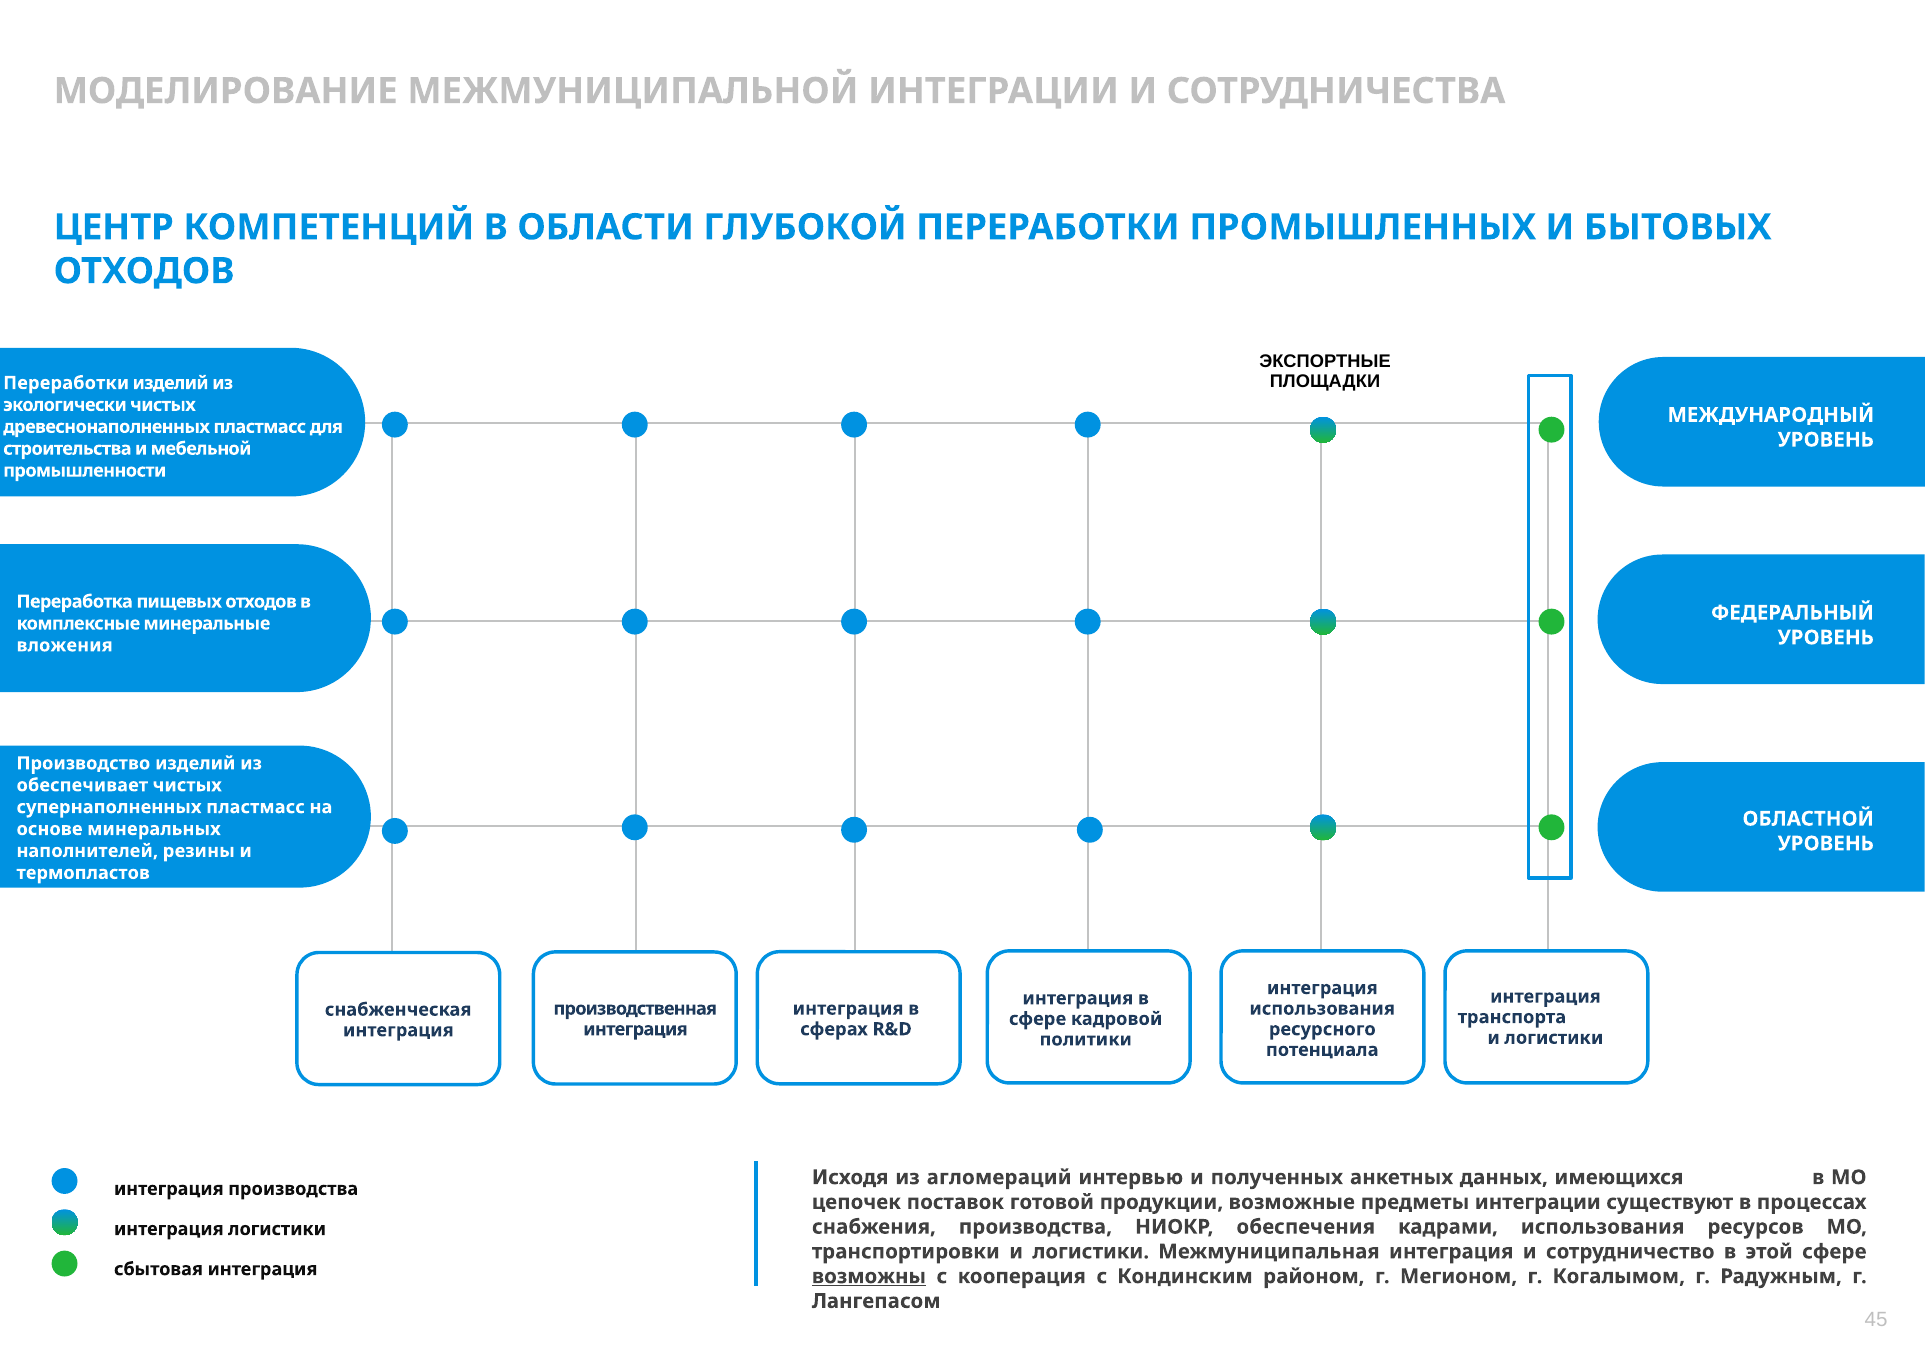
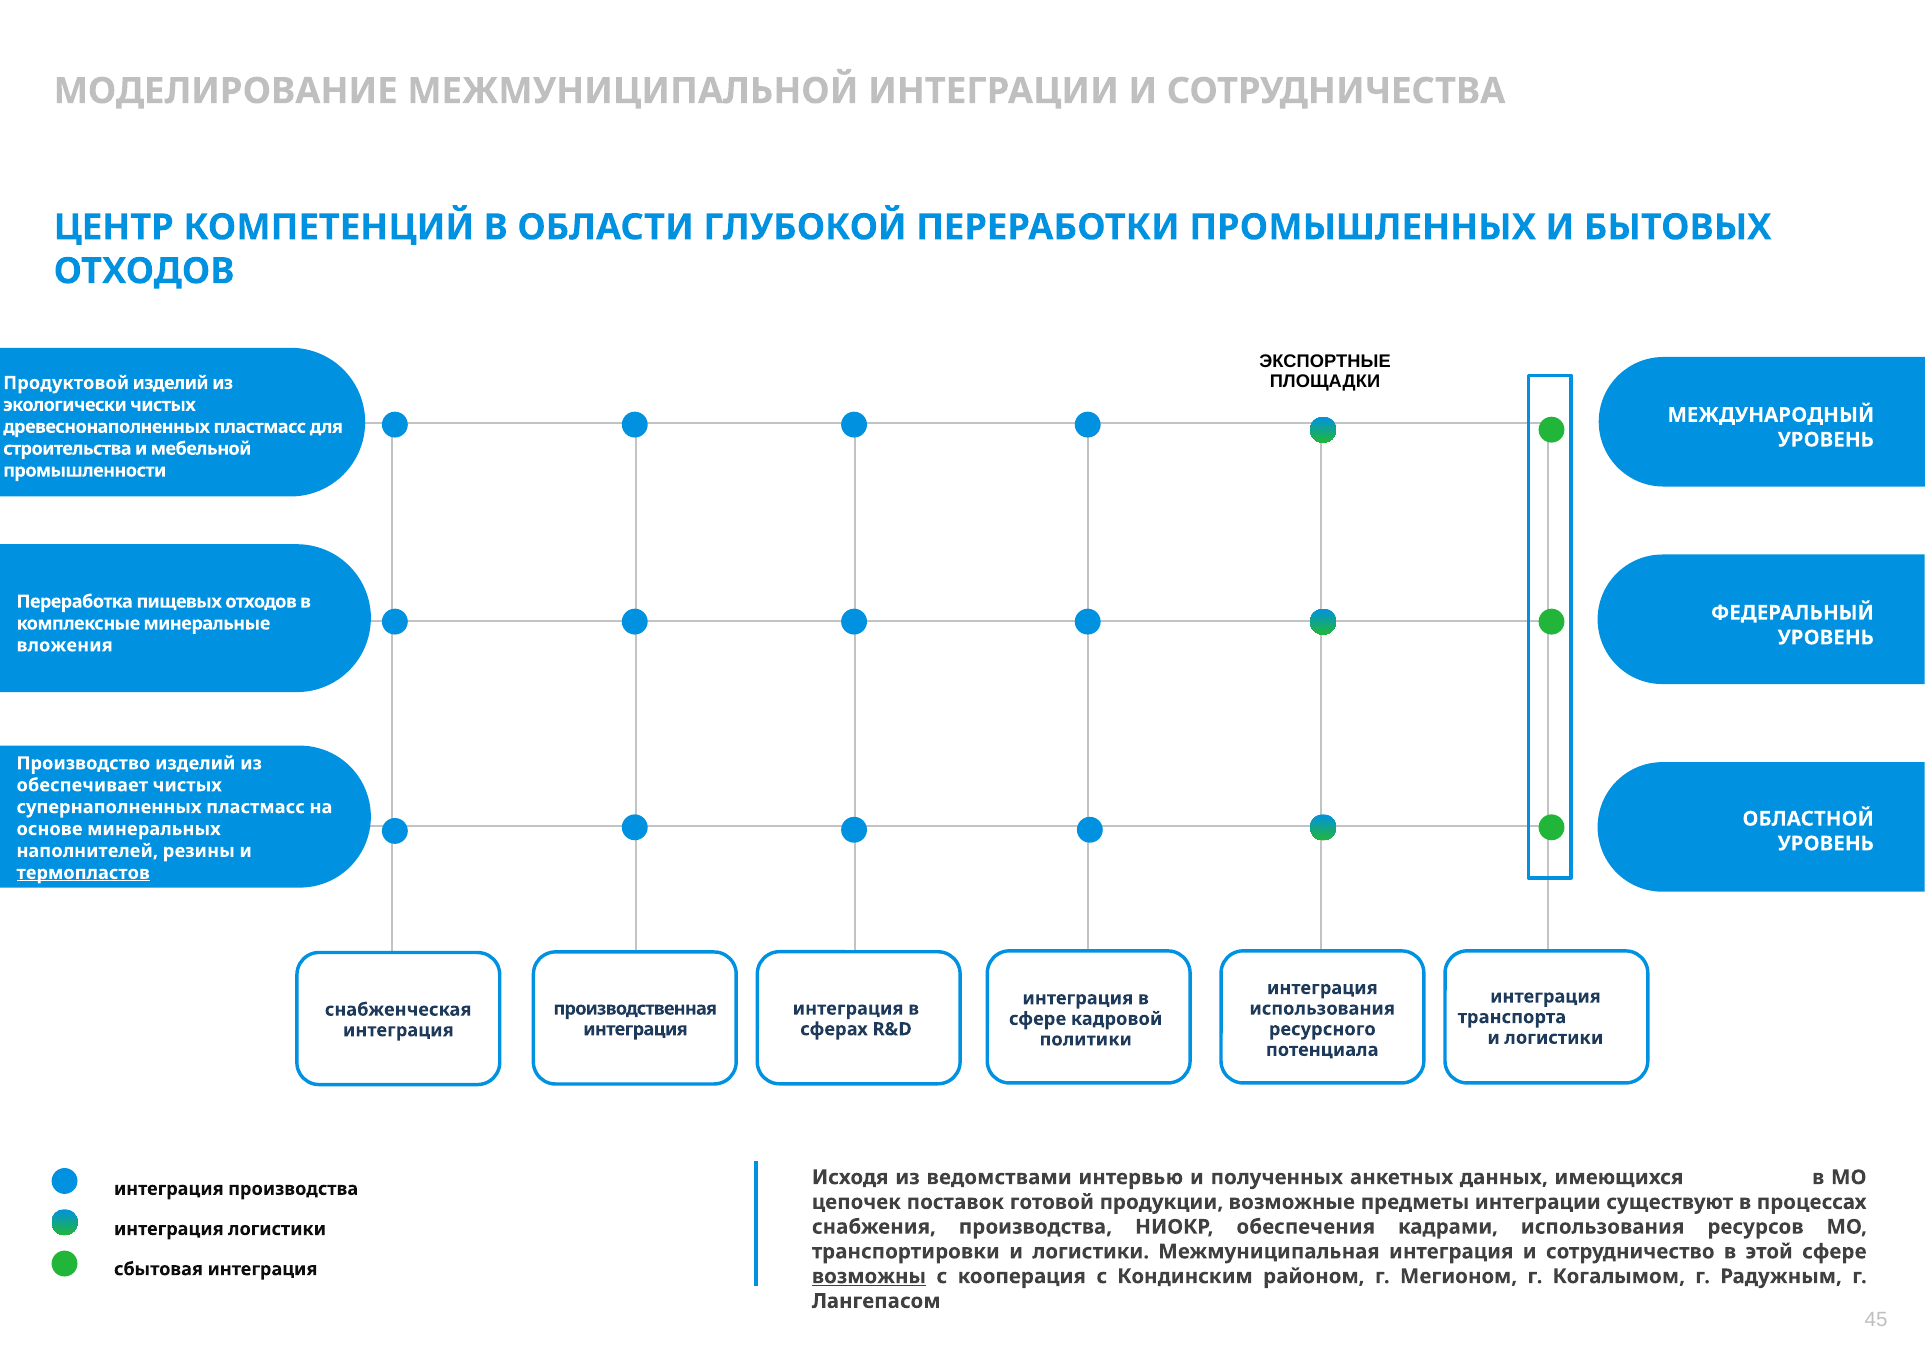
Переработки at (66, 383): Переработки -> Продуктовой
термопластов underline: none -> present
агломераций: агломераций -> ведомствами
